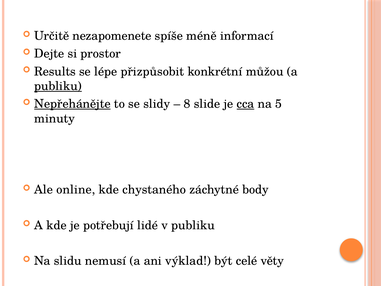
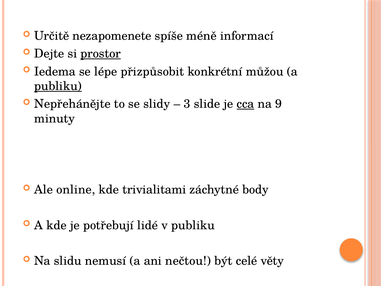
prostor underline: none -> present
Results: Results -> Iedema
Nepřehánějte underline: present -> none
8: 8 -> 3
5: 5 -> 9
chystaného: chystaného -> trivialitami
výklad: výklad -> nečtou
